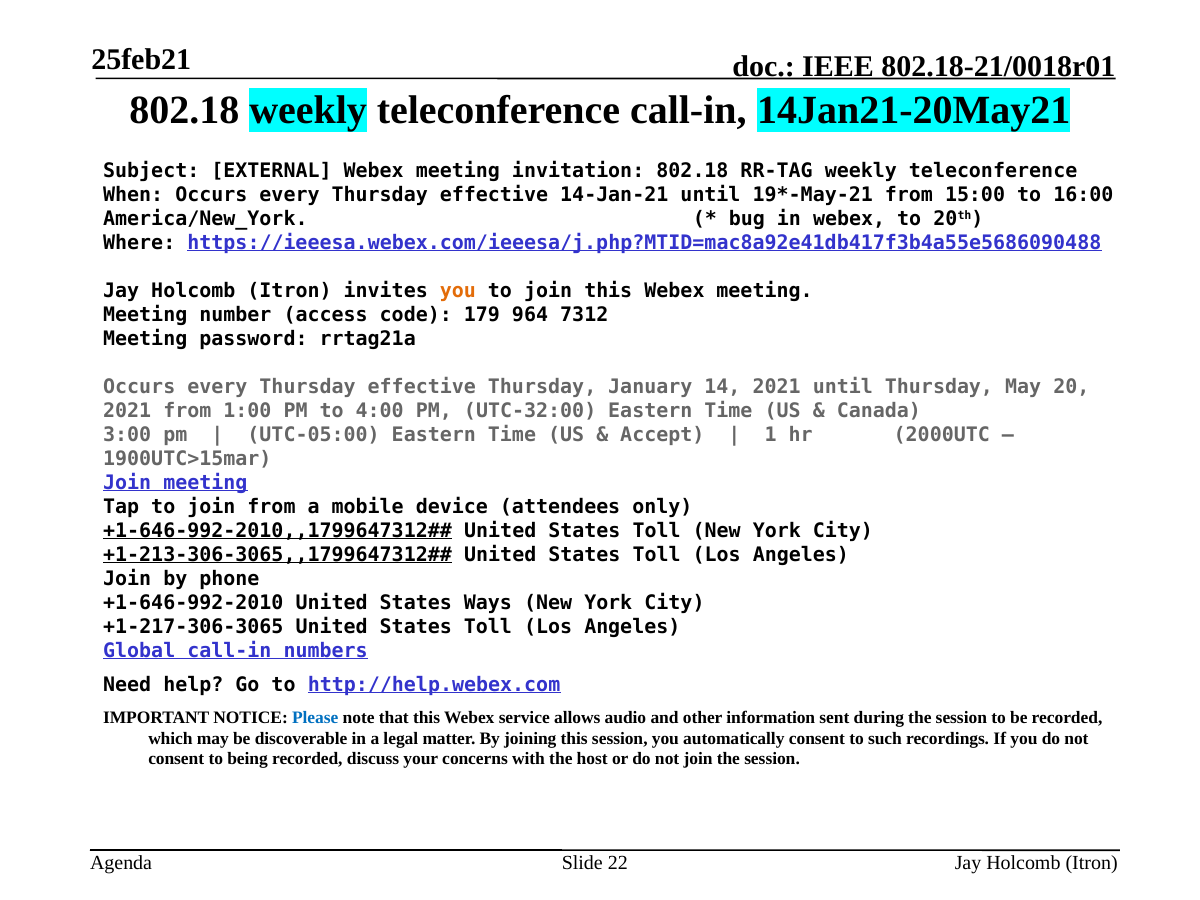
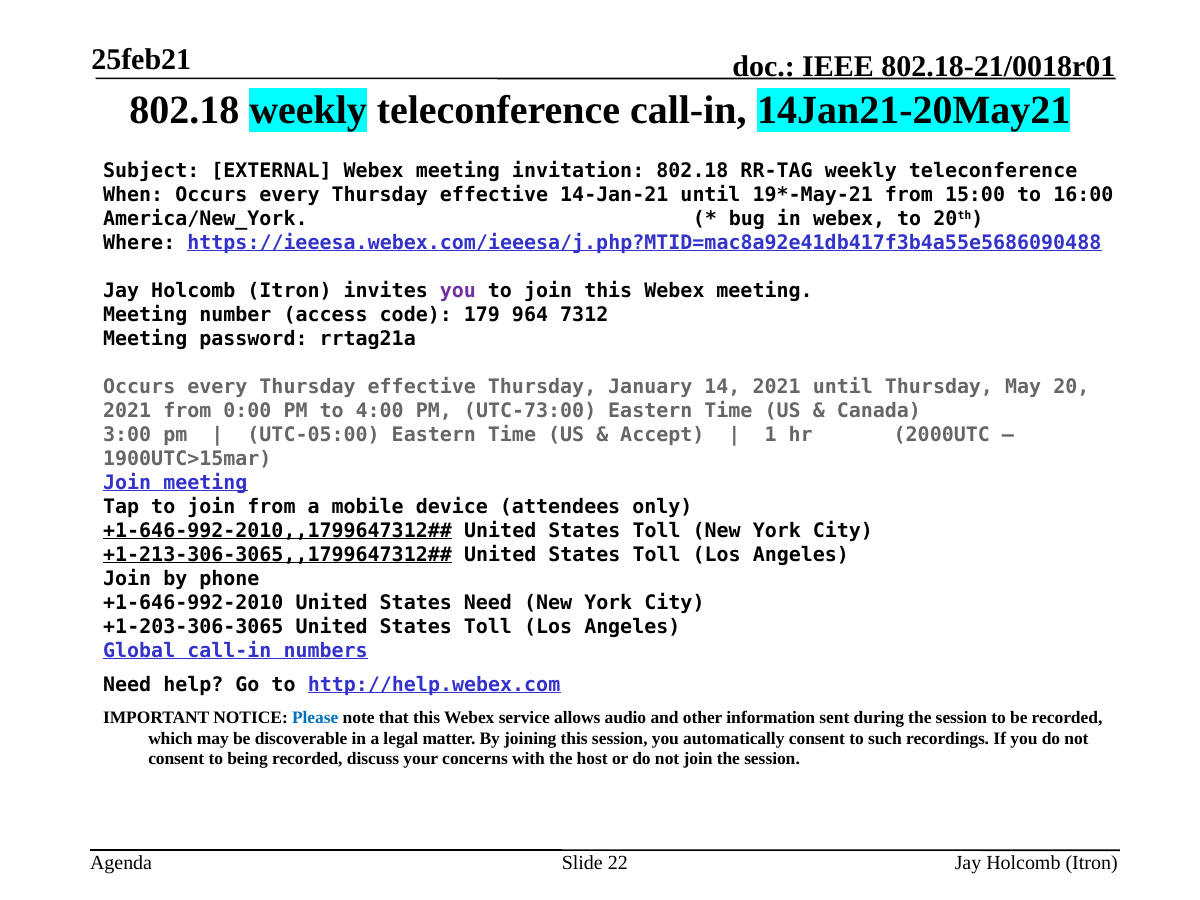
you at (458, 291) colour: orange -> purple
1:00: 1:00 -> 0:00
UTC-32:00: UTC-32:00 -> UTC-73:00
States Ways: Ways -> Need
+1-217-306-3065: +1-217-306-3065 -> +1-203-306-3065
